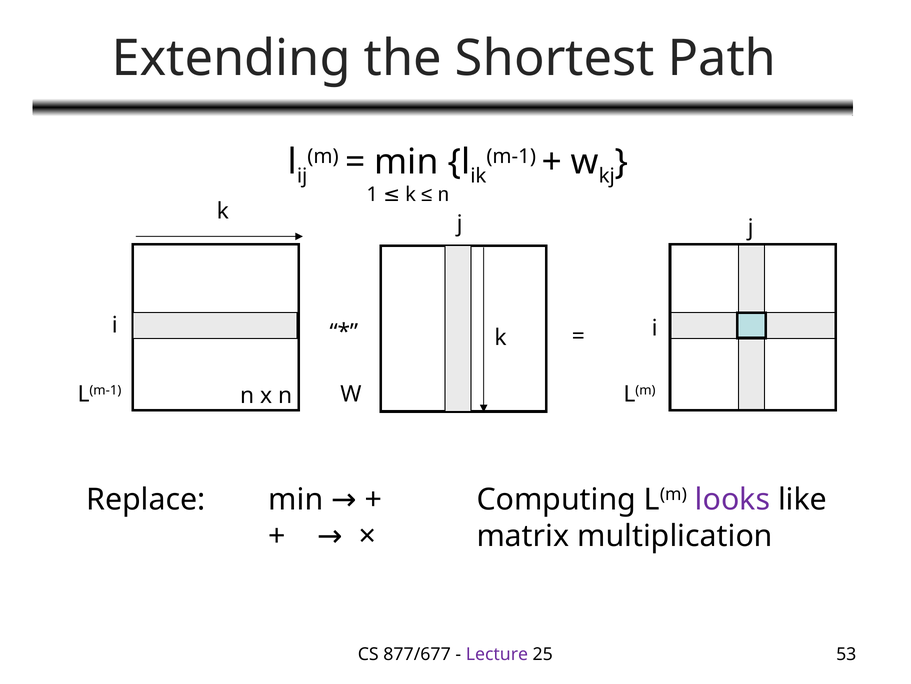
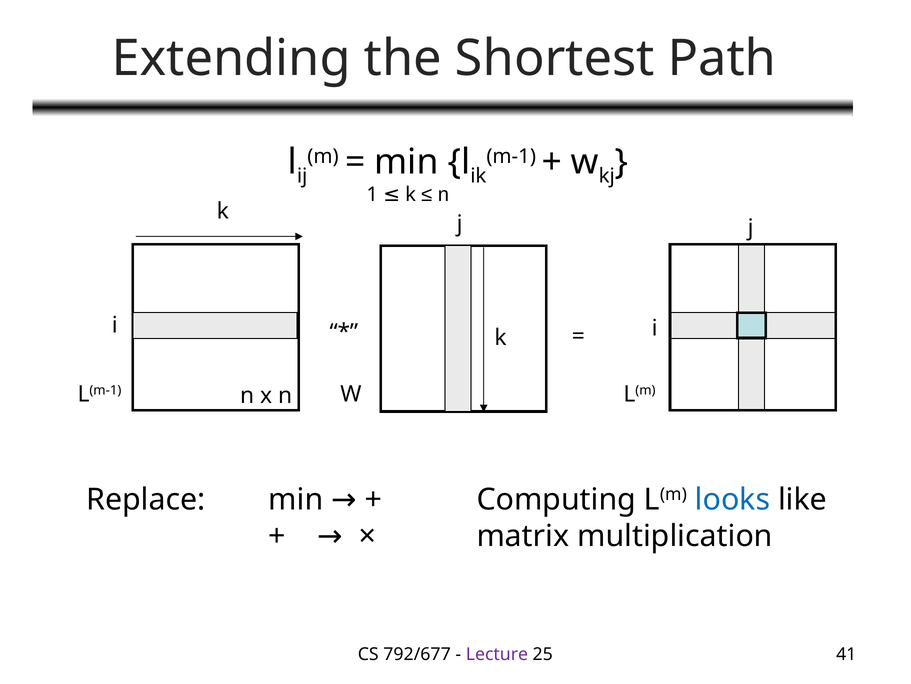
looks colour: purple -> blue
877/677: 877/677 -> 792/677
53: 53 -> 41
